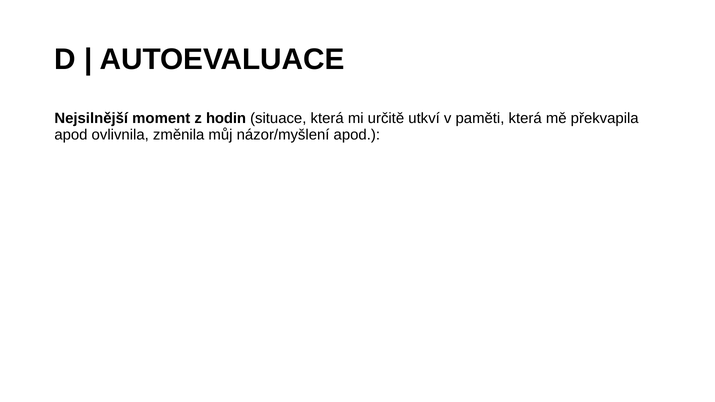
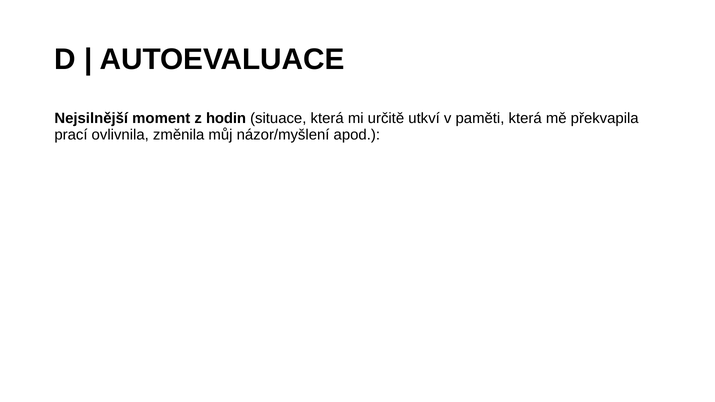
apod at (71, 135): apod -> prací
